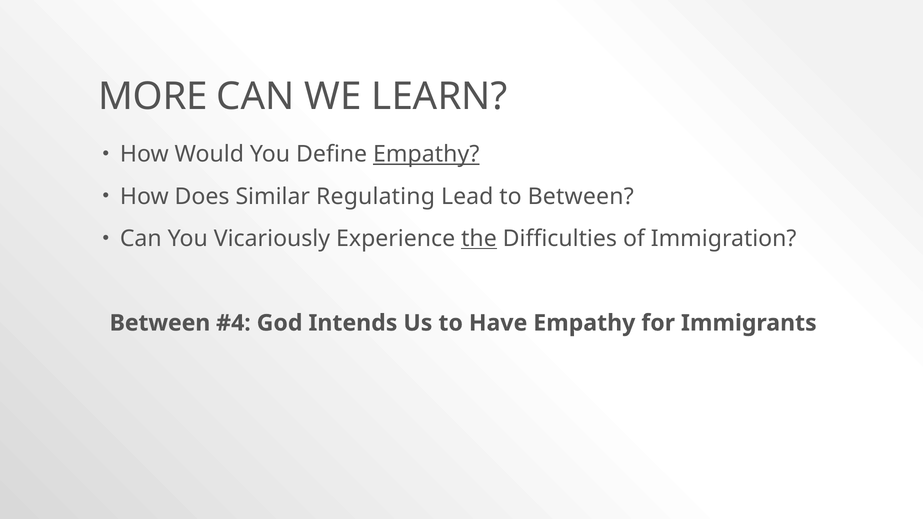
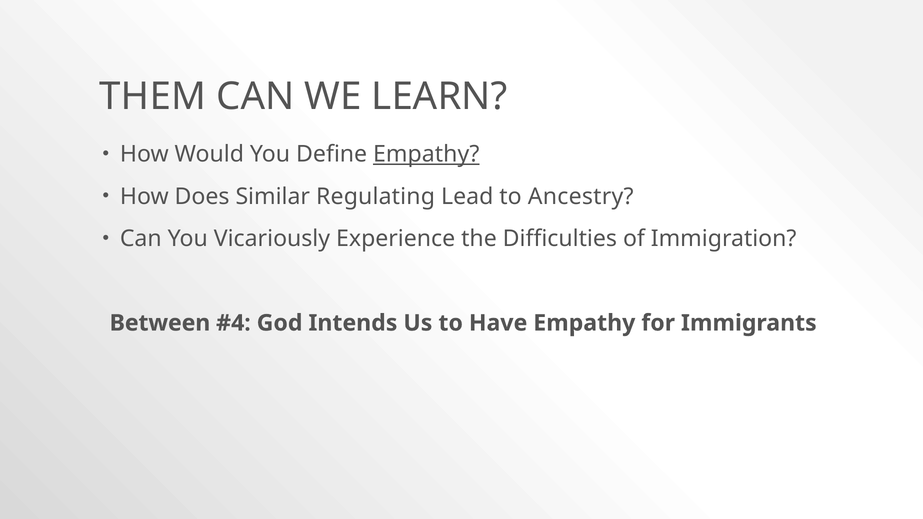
MORE: MORE -> THEM
to Between: Between -> Ancestry
the underline: present -> none
